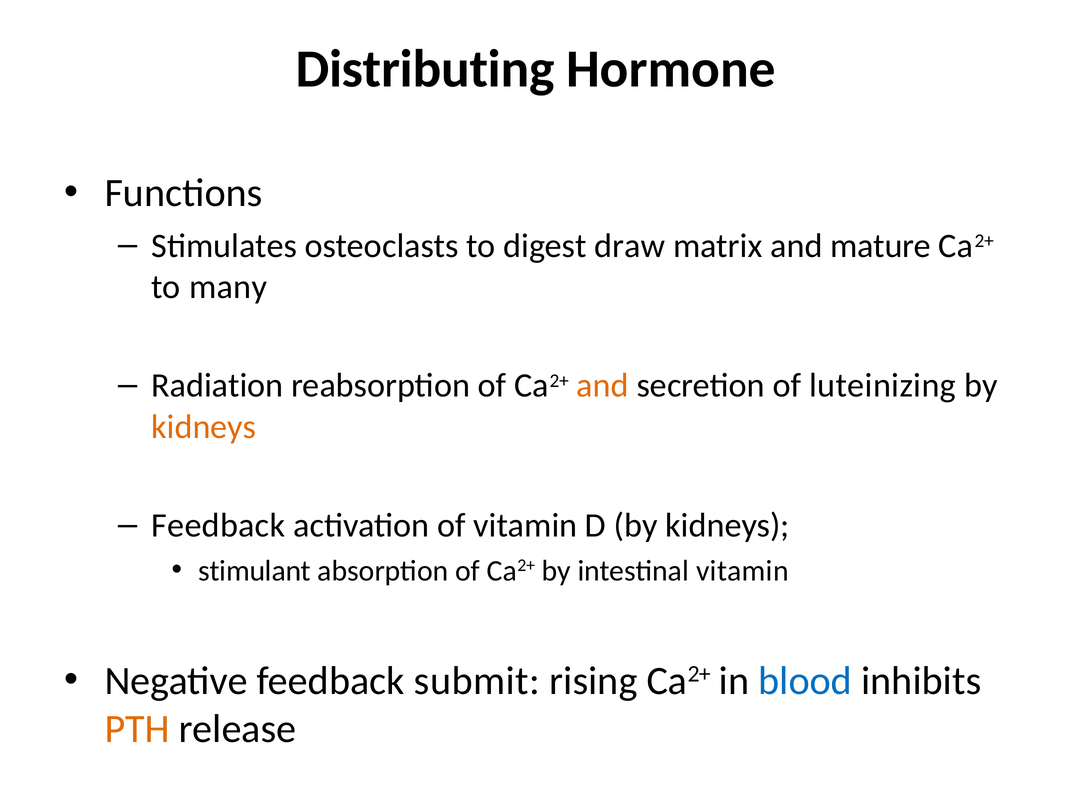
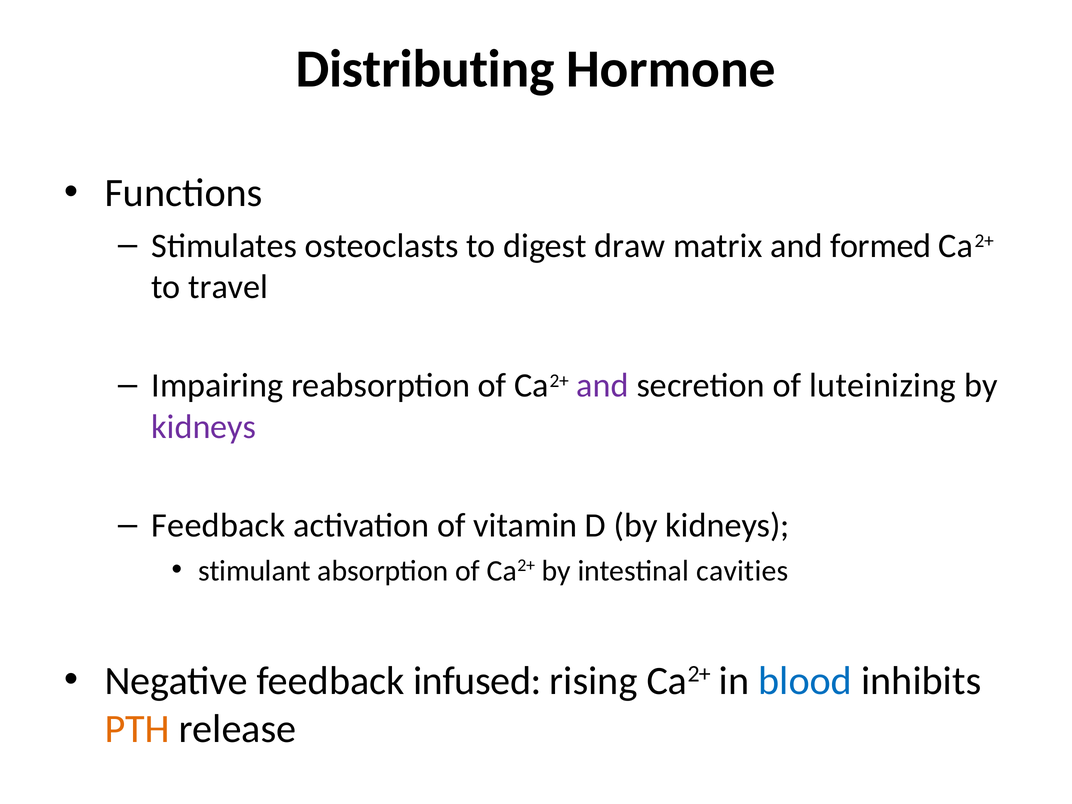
mature: mature -> formed
many: many -> travel
Radiation: Radiation -> Impairing
and at (603, 386) colour: orange -> purple
kidneys at (204, 427) colour: orange -> purple
intestinal vitamin: vitamin -> cavities
submit: submit -> infused
